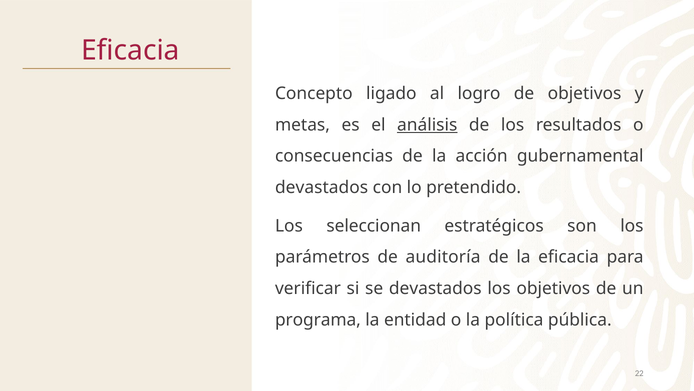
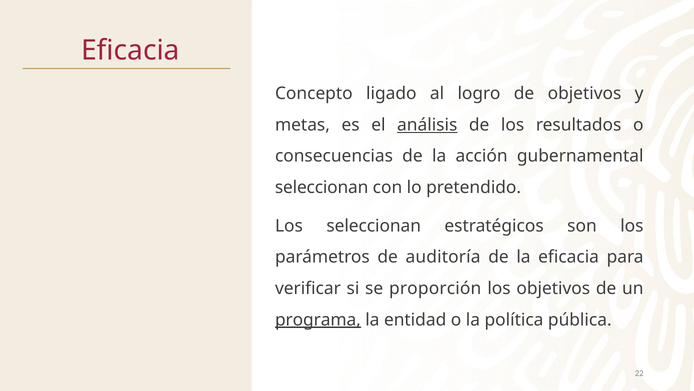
devastados at (322, 187): devastados -> seleccionan
se devastados: devastados -> proporción
programa underline: none -> present
